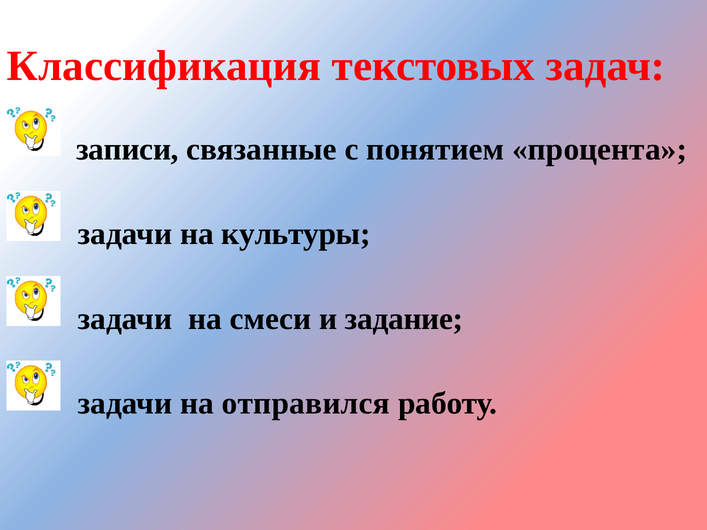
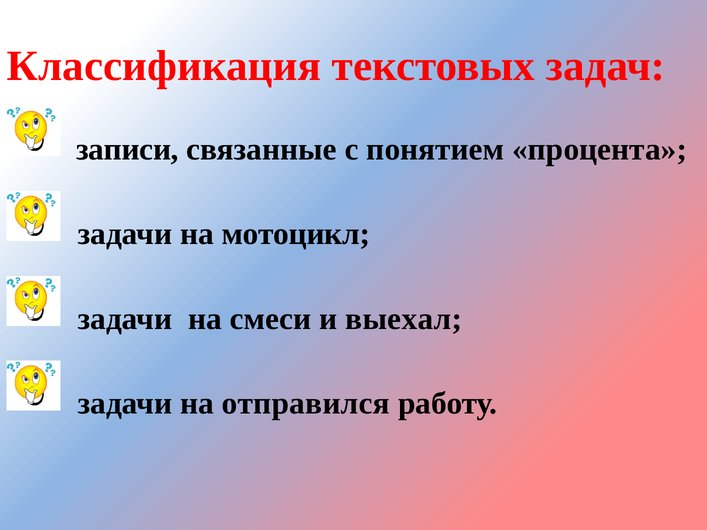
культуры: культуры -> мотоцикл
задание: задание -> выехал
